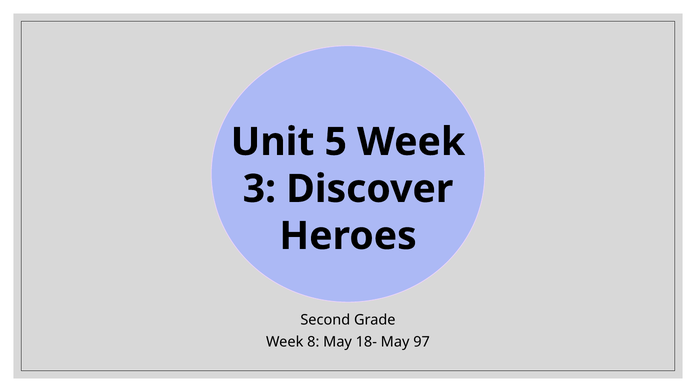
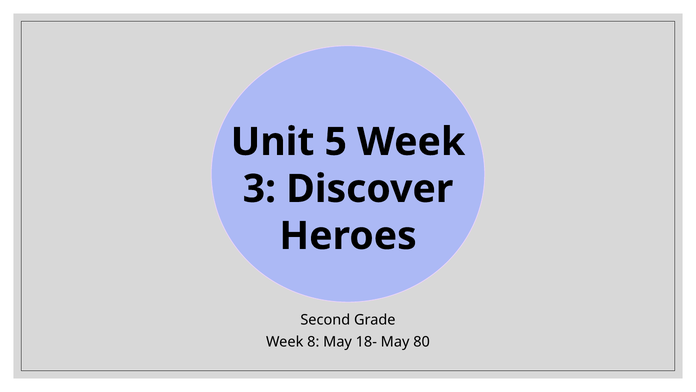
97: 97 -> 80
